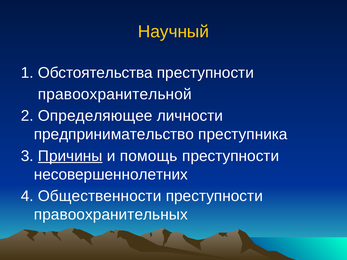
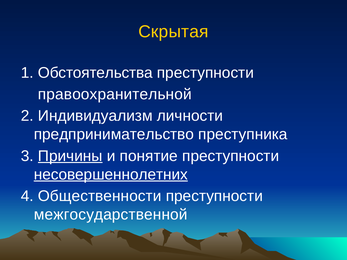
Научный: Научный -> Скрытая
Определяющее: Определяющее -> Индивидуализм
помощь: помощь -> понятие
несовершеннолетних underline: none -> present
правоохранительных: правоохранительных -> межгосударственной
